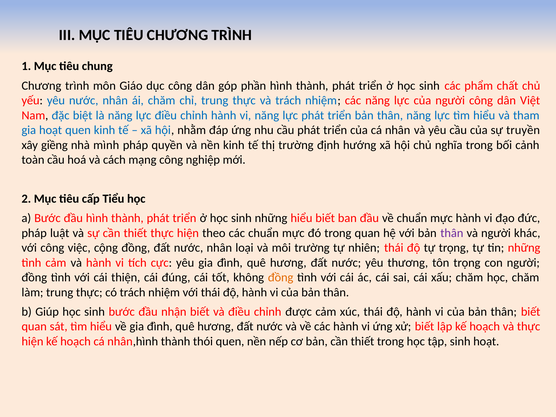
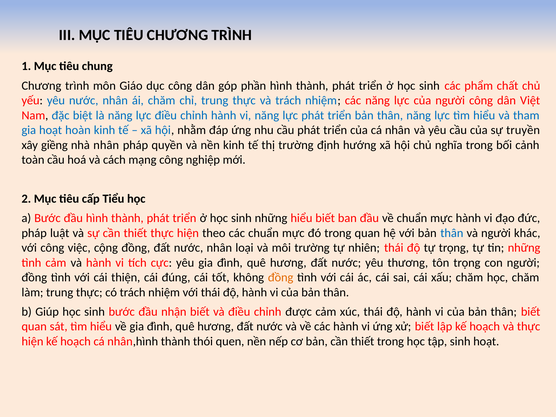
hoạt quen: quen -> hoàn
nhà mình: mình -> nhân
thân at (452, 233) colour: purple -> blue
